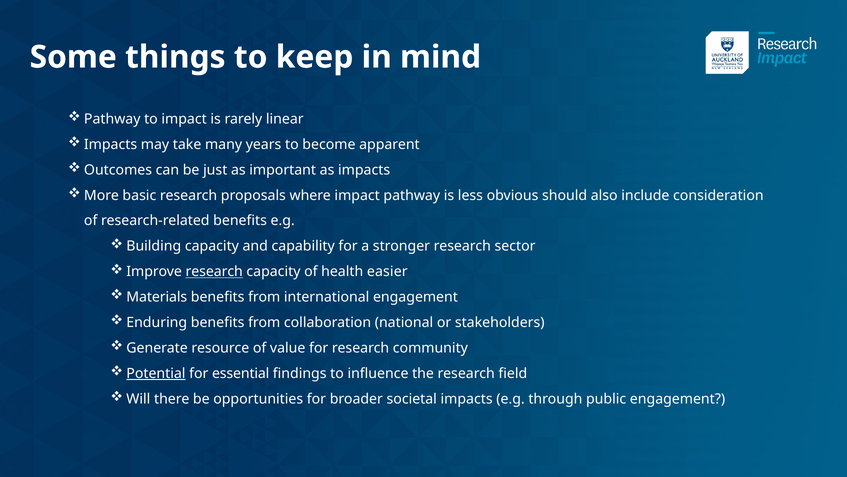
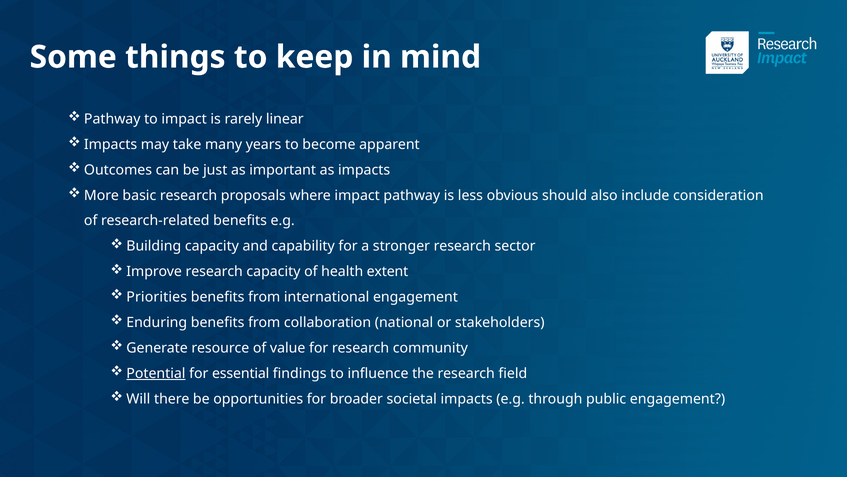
research at (214, 271) underline: present -> none
easier: easier -> extent
Materials: Materials -> Priorities
